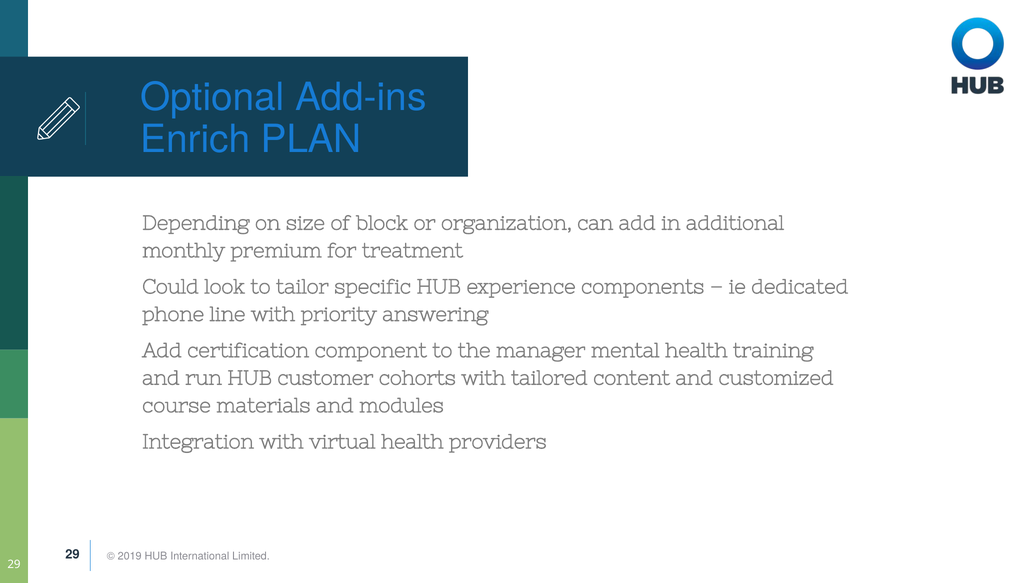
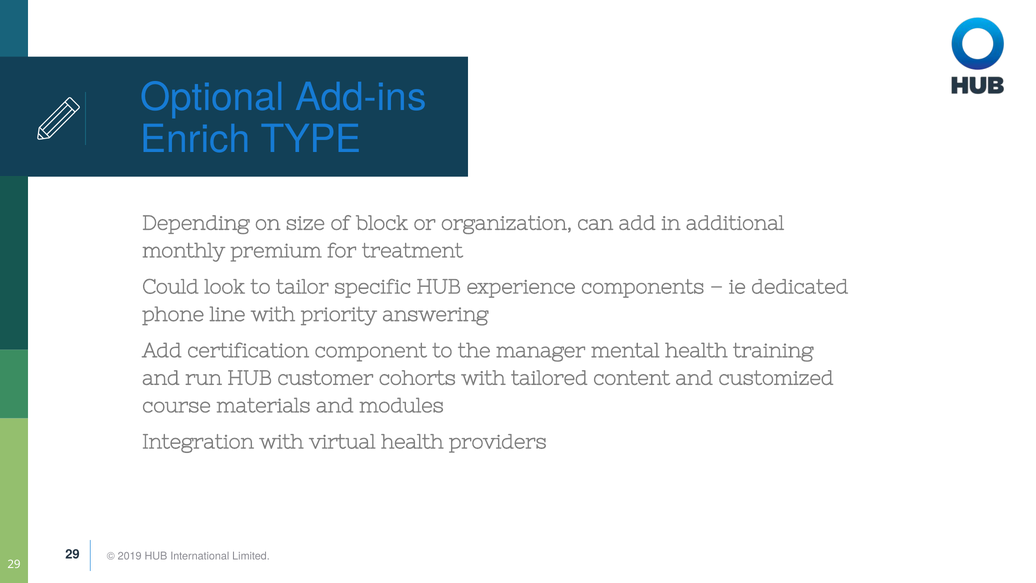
PLAN: PLAN -> TYPE
